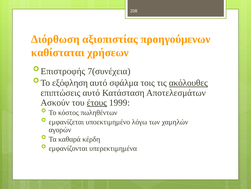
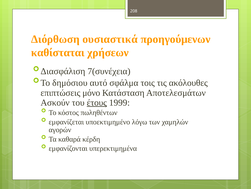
αξιοπιστίας: αξιοπιστίας -> ουσιαστικά
Επιστροφής: Επιστροφής -> Διασφάλιση
εξόφληση: εξόφληση -> δημόσιου
ακόλουθες underline: present -> none
επιπτώσεις αυτό: αυτό -> μόνο
